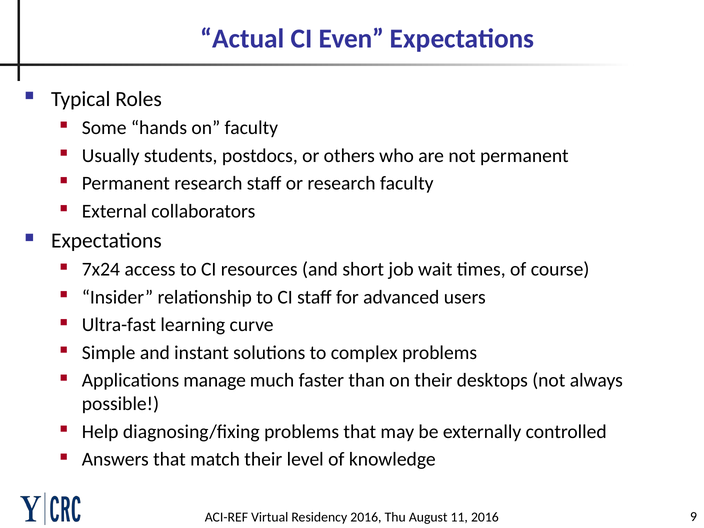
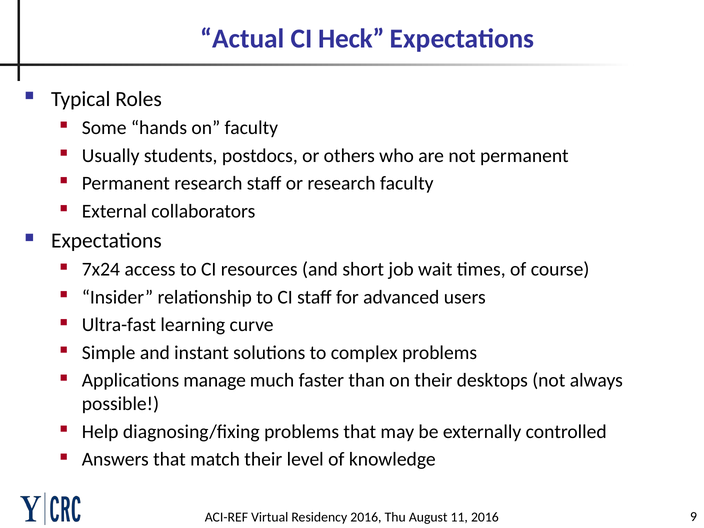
Even: Even -> Heck
